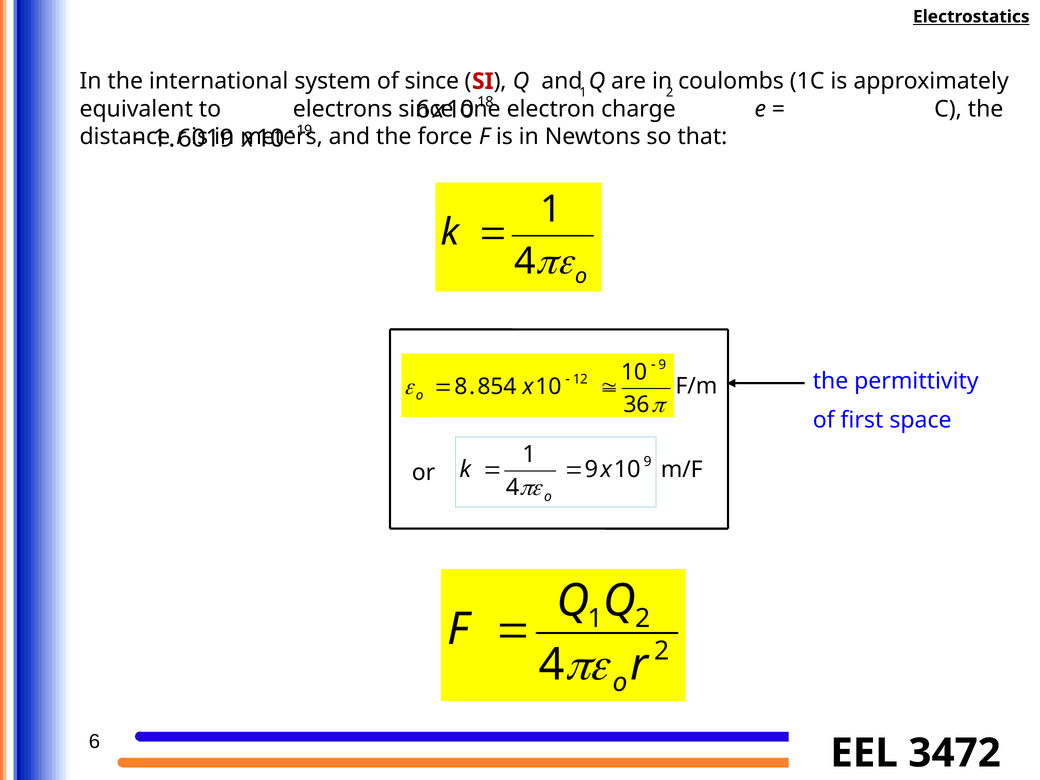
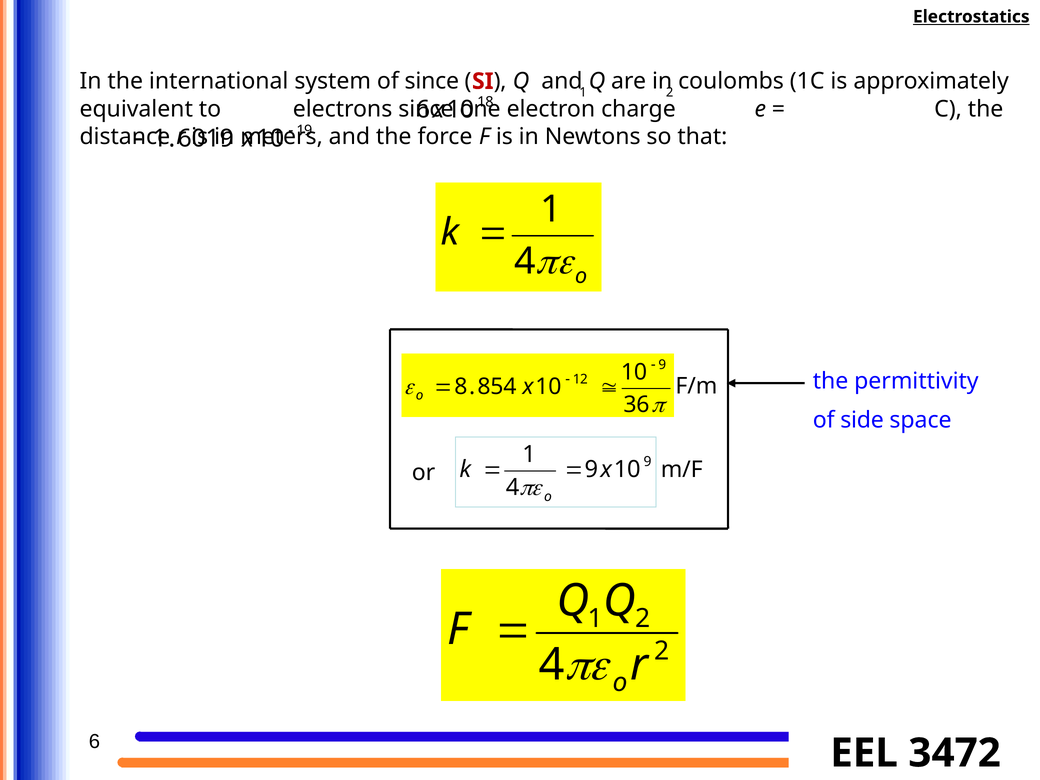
first: first -> side
